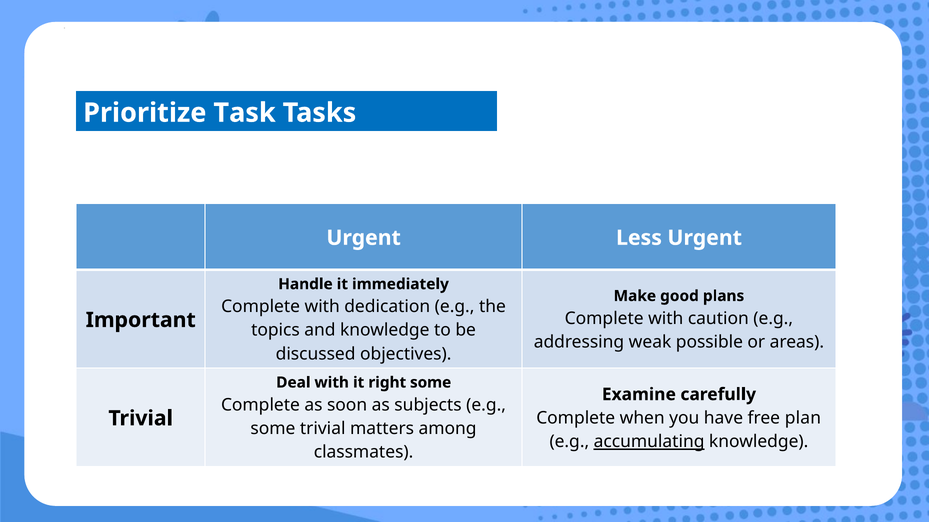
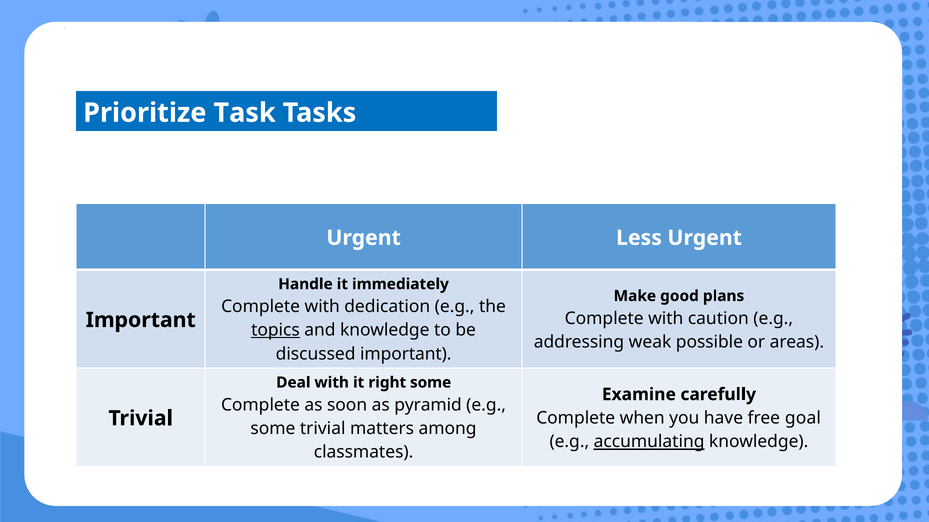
topics underline: none -> present
discussed objectives: objectives -> important
subjects: subjects -> pyramid
plan: plan -> goal
